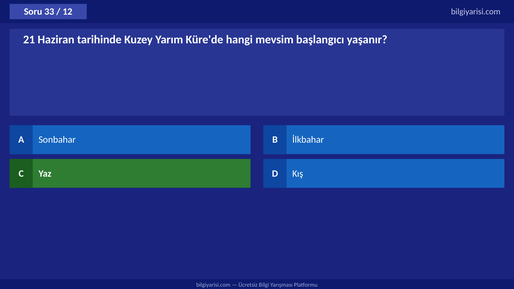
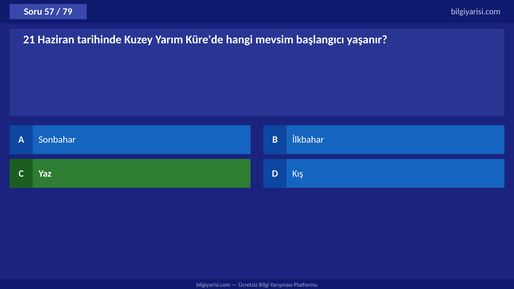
33: 33 -> 57
12: 12 -> 79
